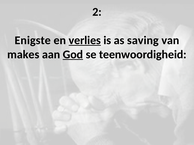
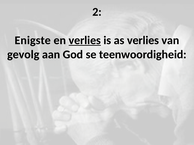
as saving: saving -> verlies
makes: makes -> gevolg
God underline: present -> none
